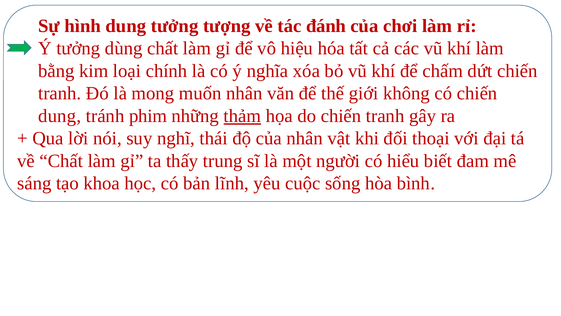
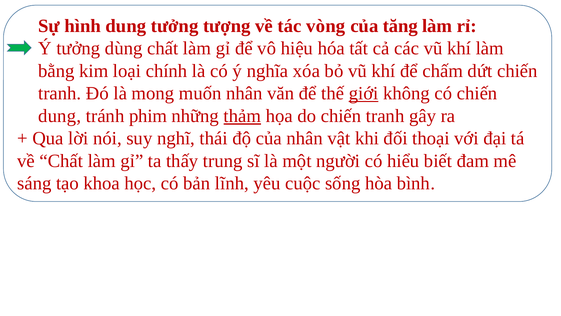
đánh: đánh -> vòng
chơi: chơi -> tăng
giới underline: none -> present
